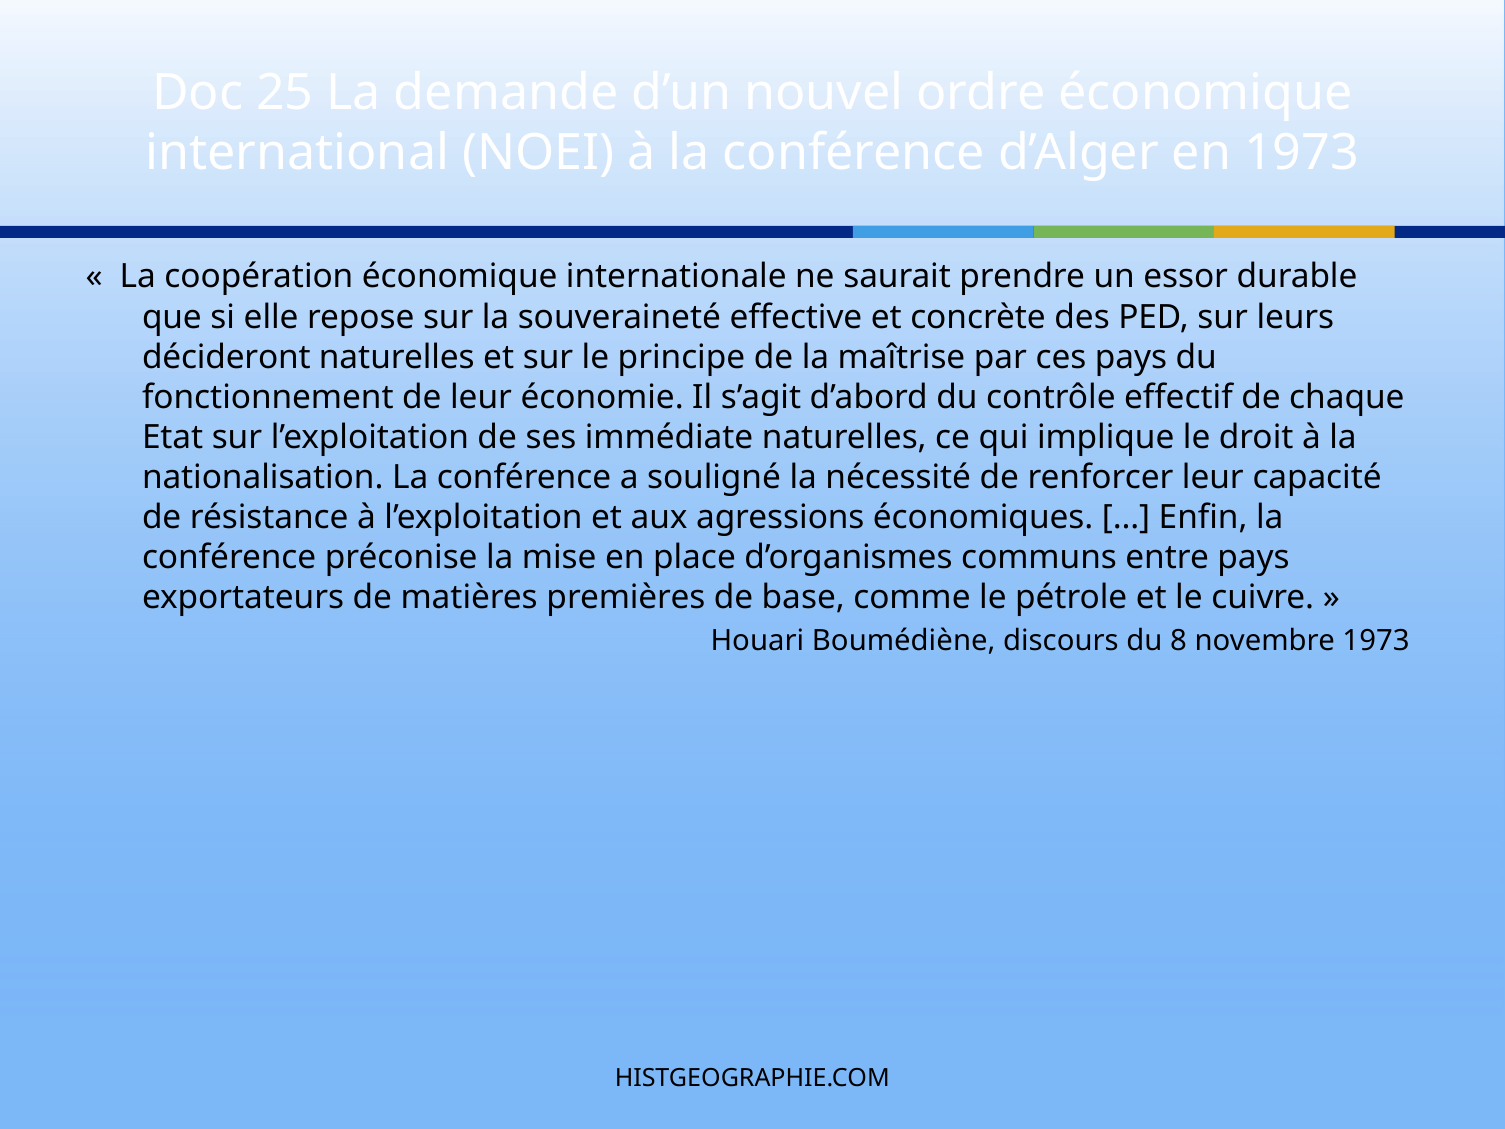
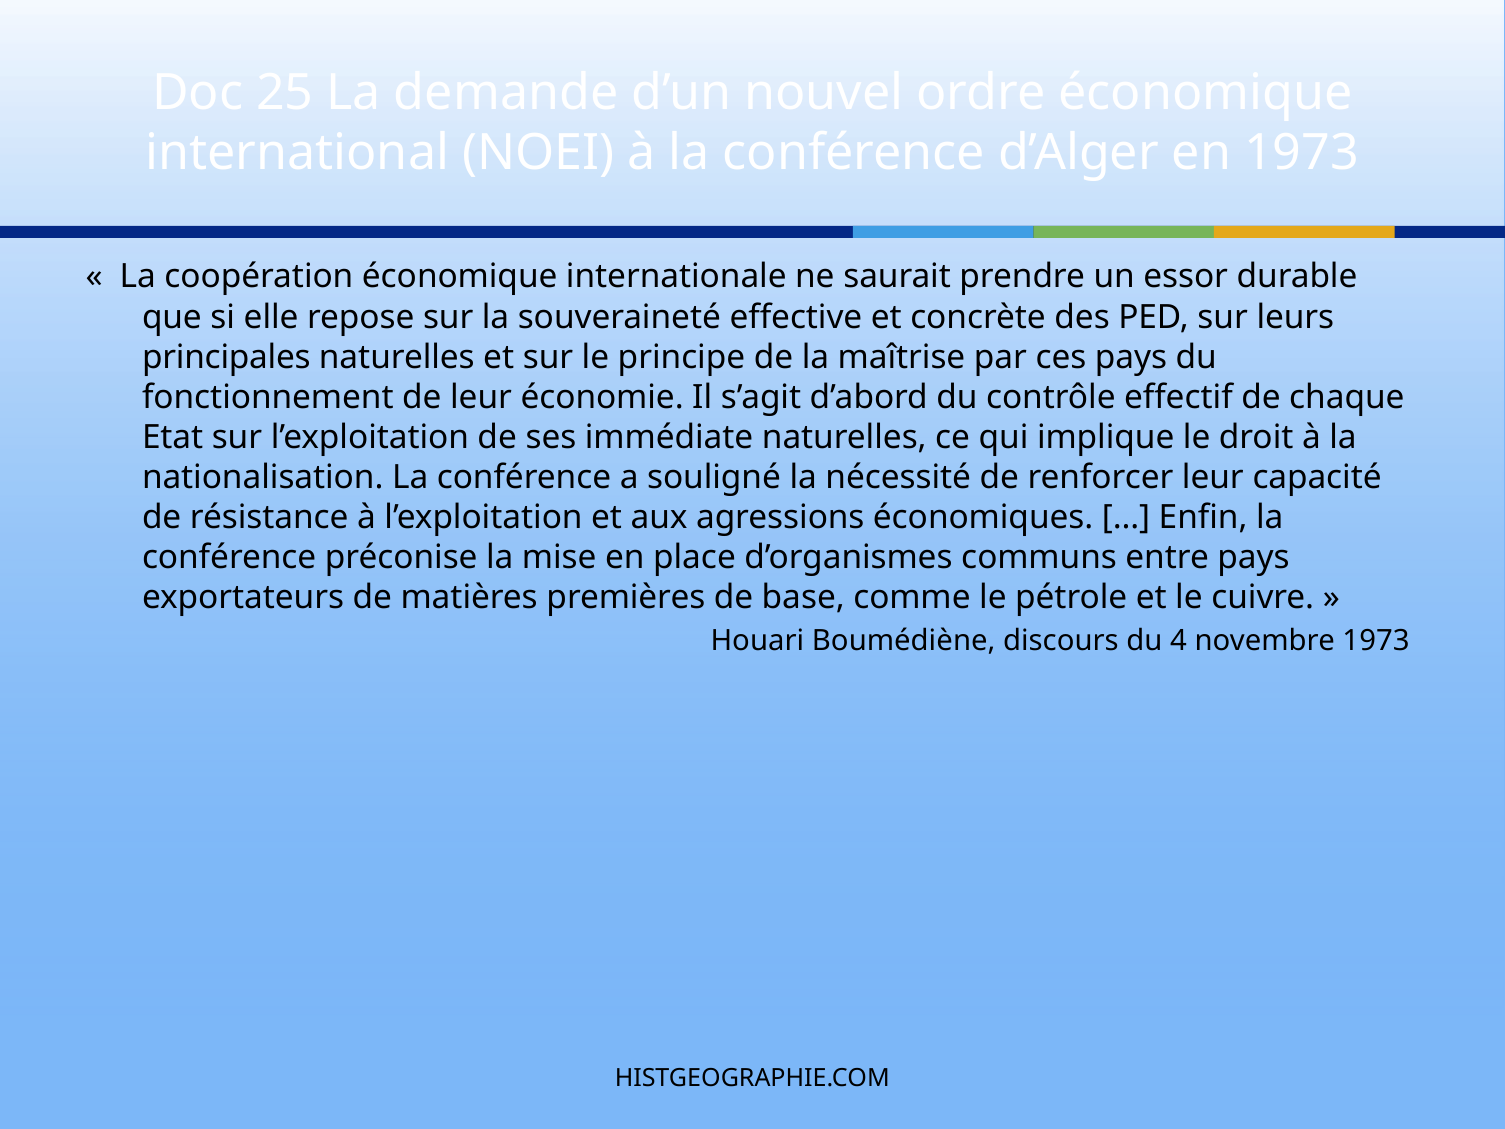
décideront: décideront -> principales
8: 8 -> 4
